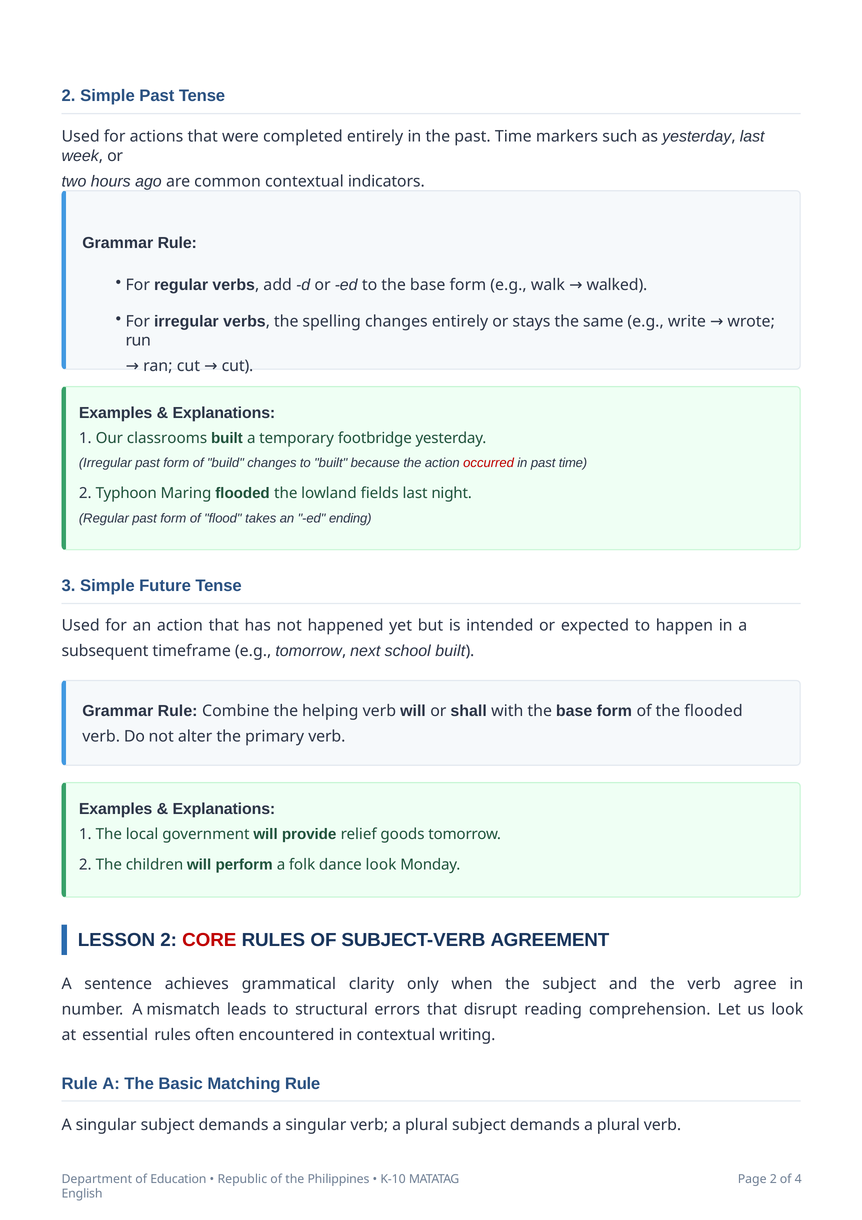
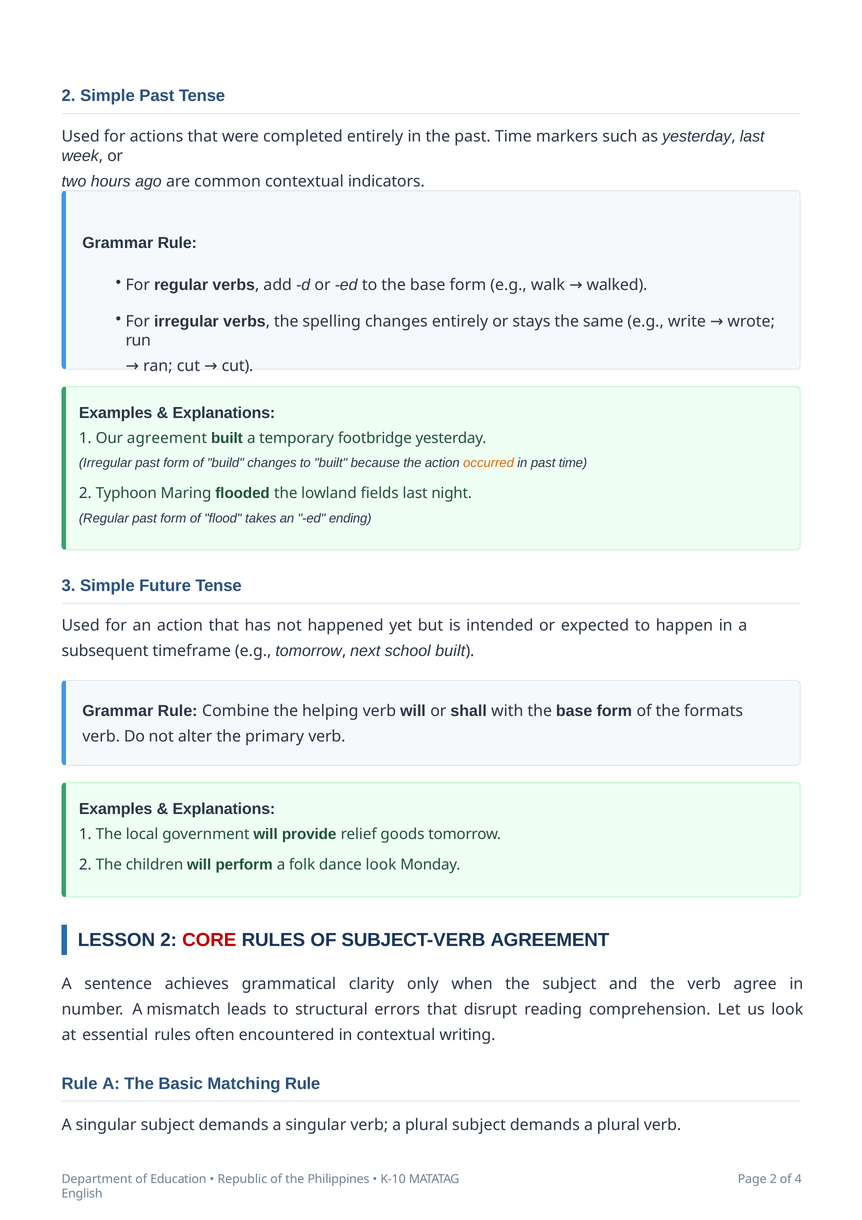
Our classrooms: classrooms -> agreement
occurred colour: red -> orange
the flooded: flooded -> formats
